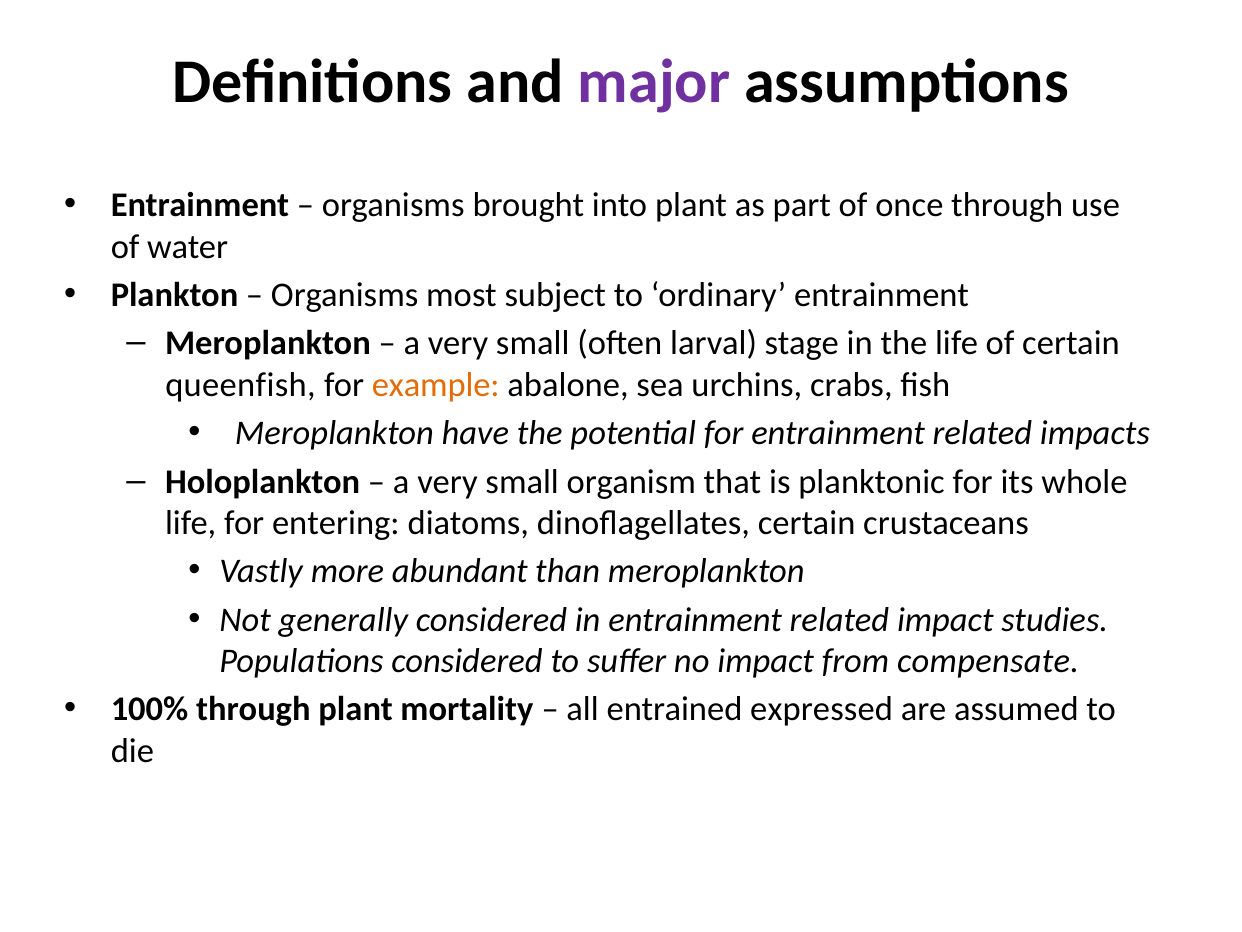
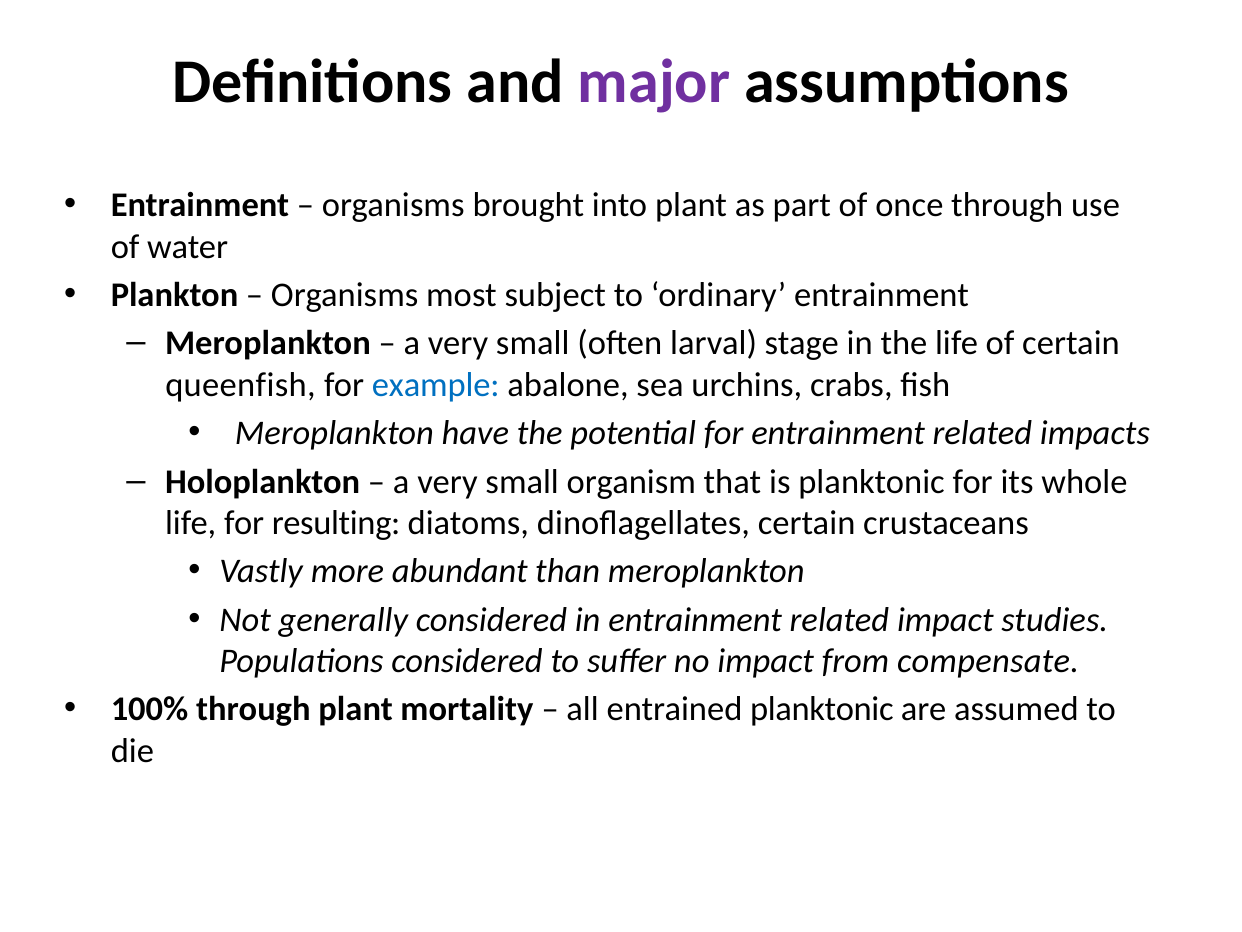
example colour: orange -> blue
entering: entering -> resulting
entrained expressed: expressed -> planktonic
